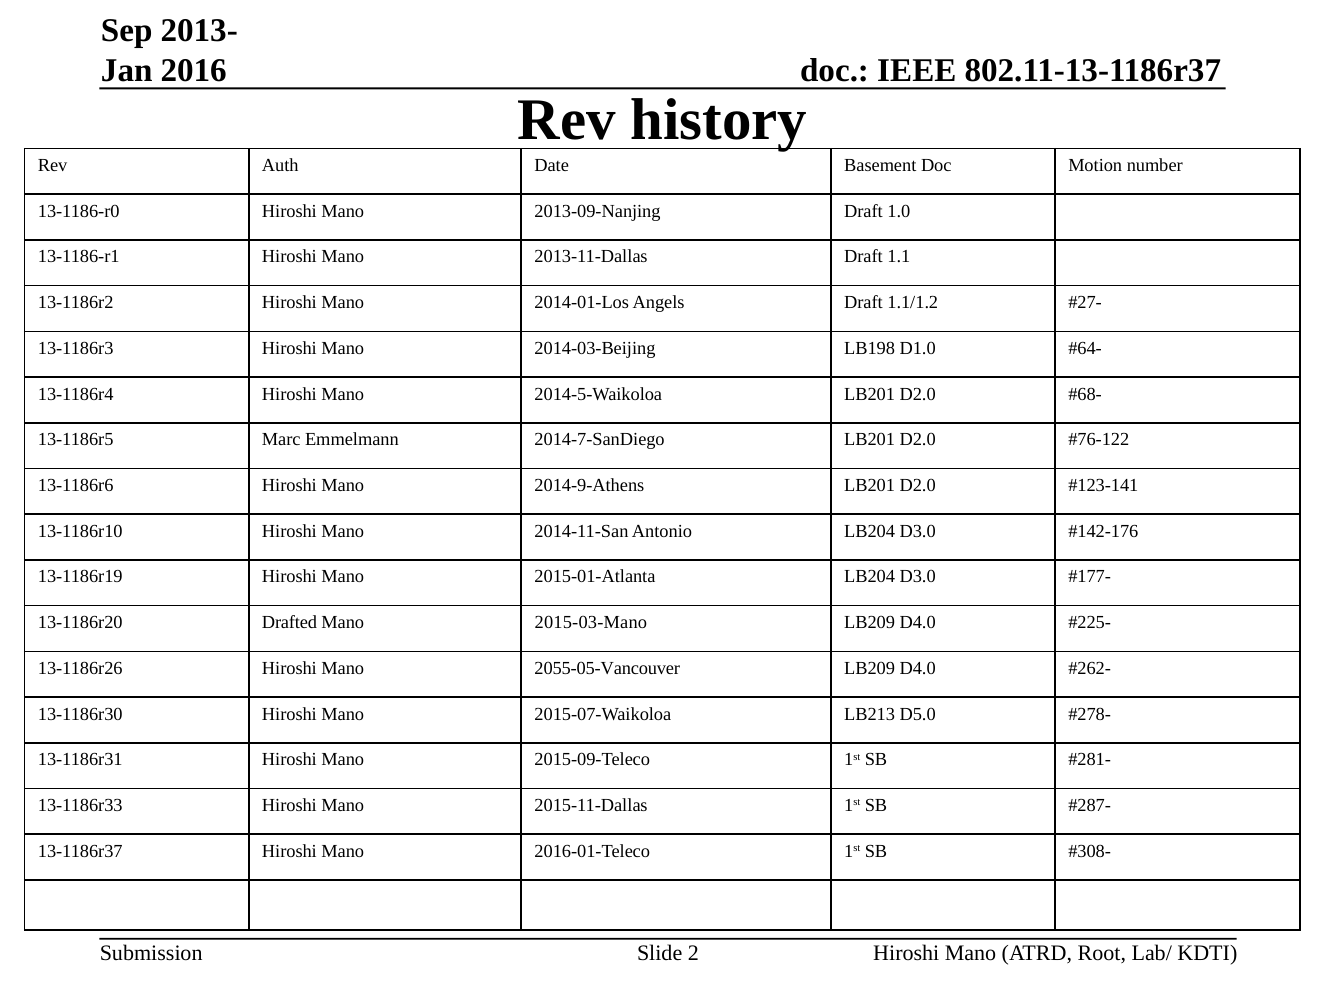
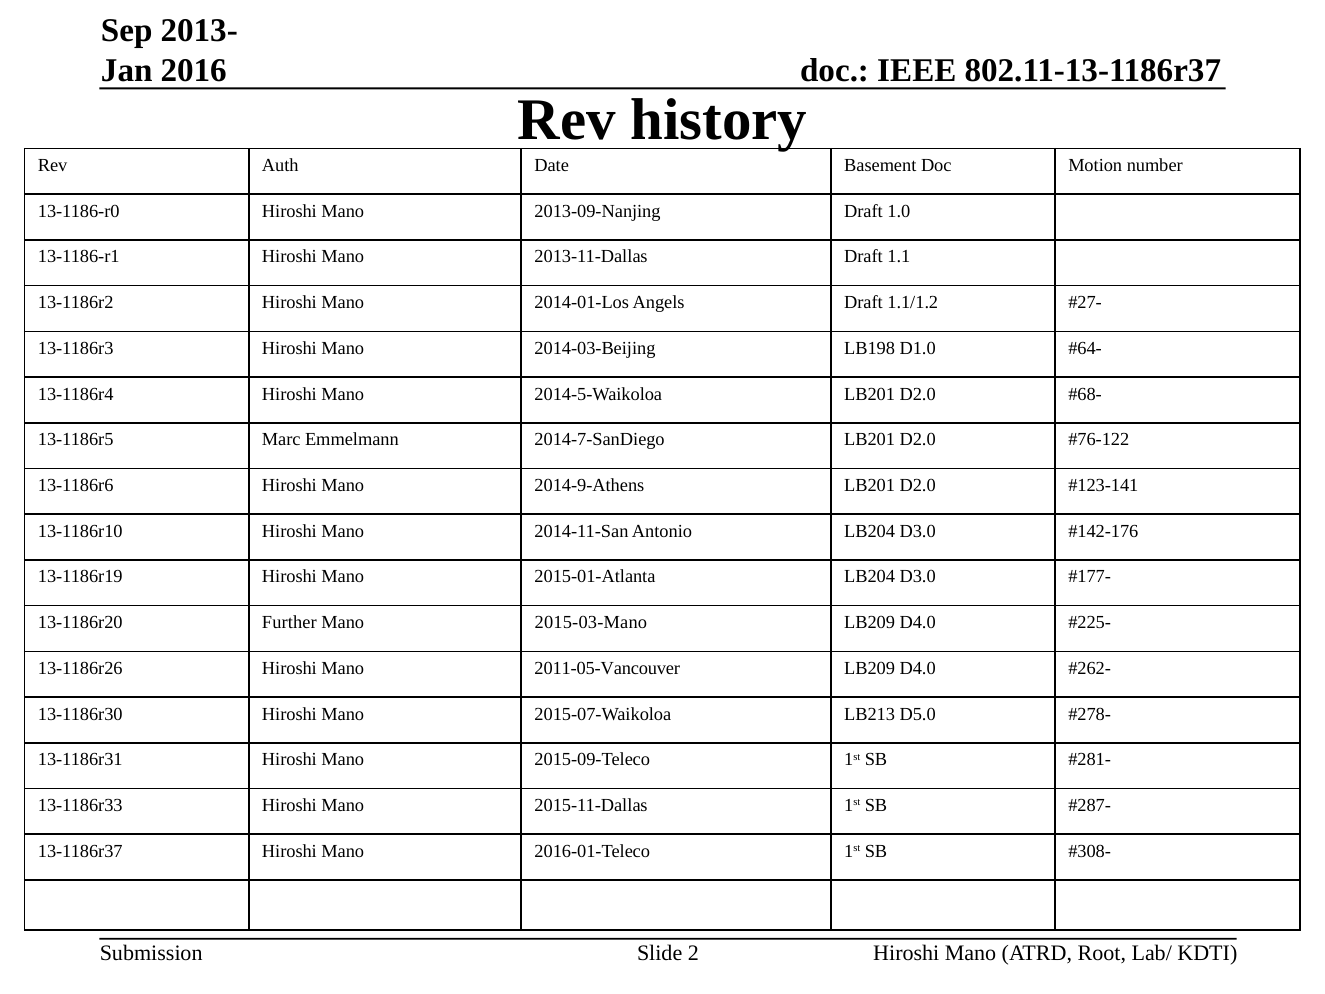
Drafted: Drafted -> Further
2055-05-Vancouver: 2055-05-Vancouver -> 2011-05-Vancouver
